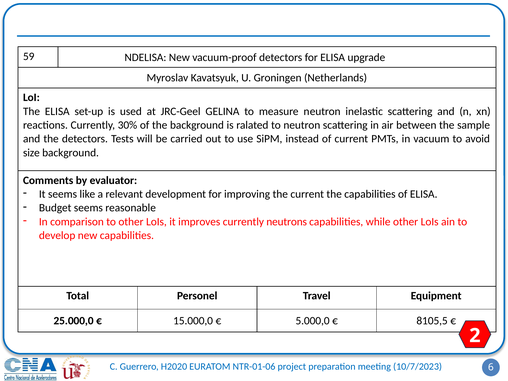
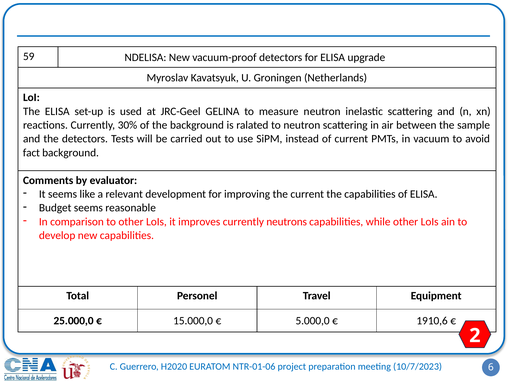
size: size -> fact
8105,5: 8105,5 -> 1910,6
